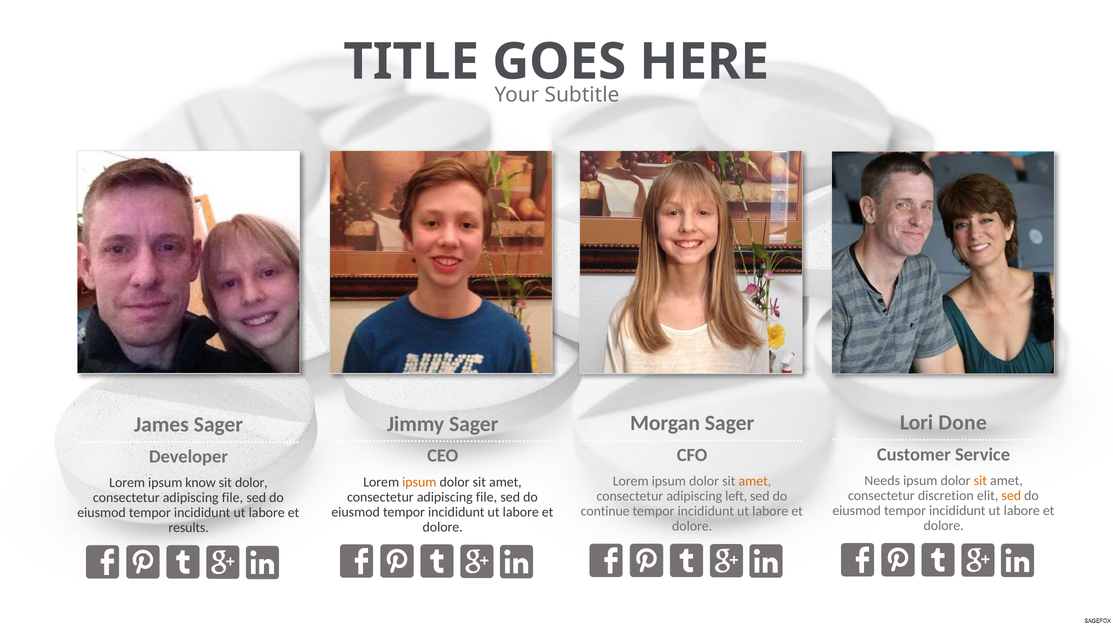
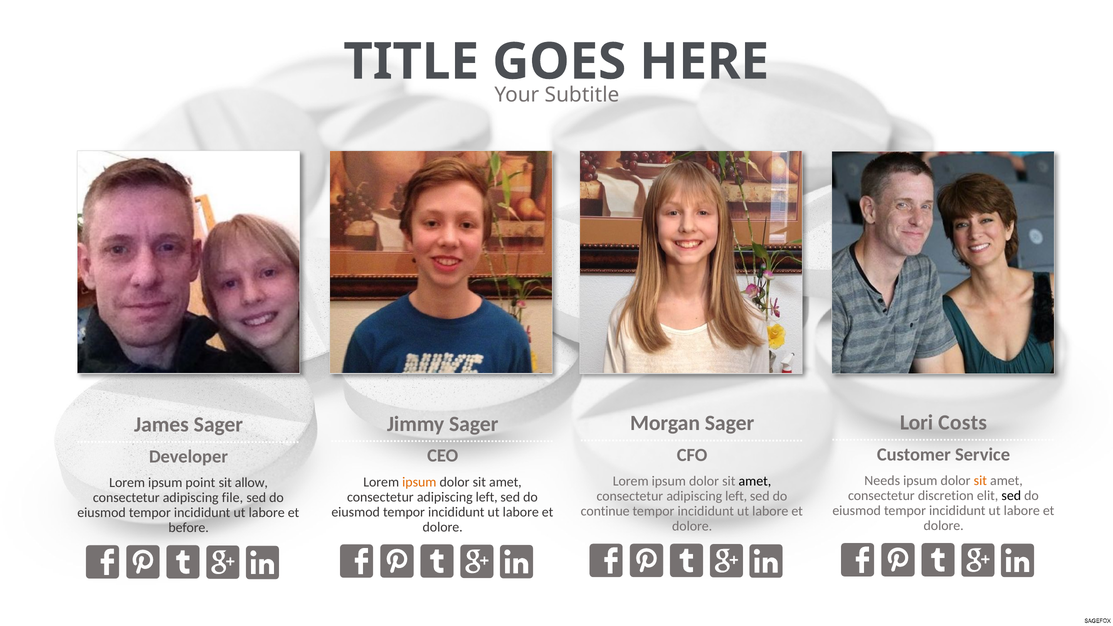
Done: Done -> Costs
amet at (755, 481) colour: orange -> black
know: know -> point
sit dolor: dolor -> allow
sed at (1011, 496) colour: orange -> black
file at (487, 497): file -> left
results: results -> before
